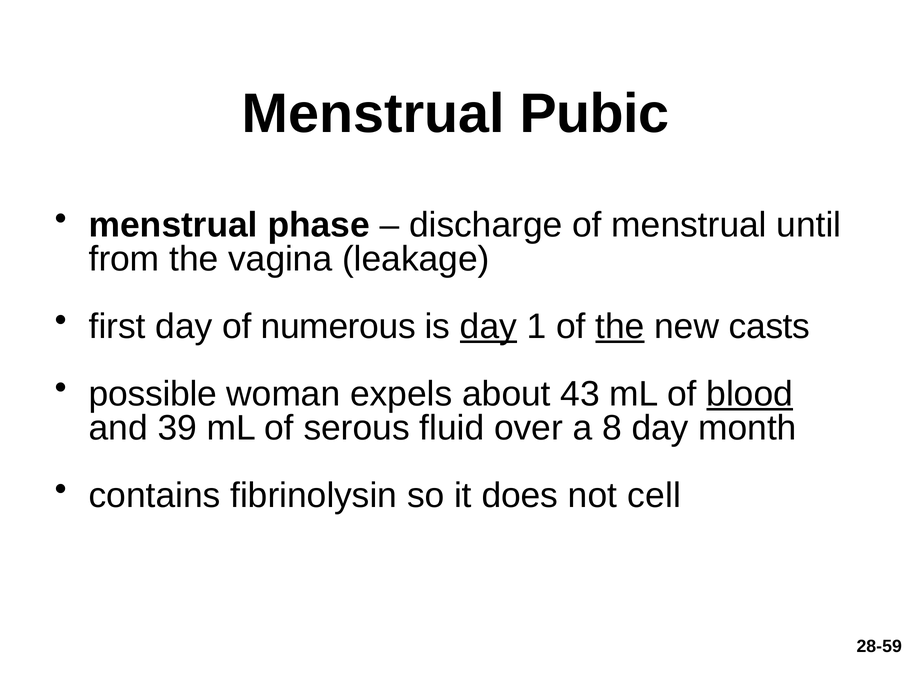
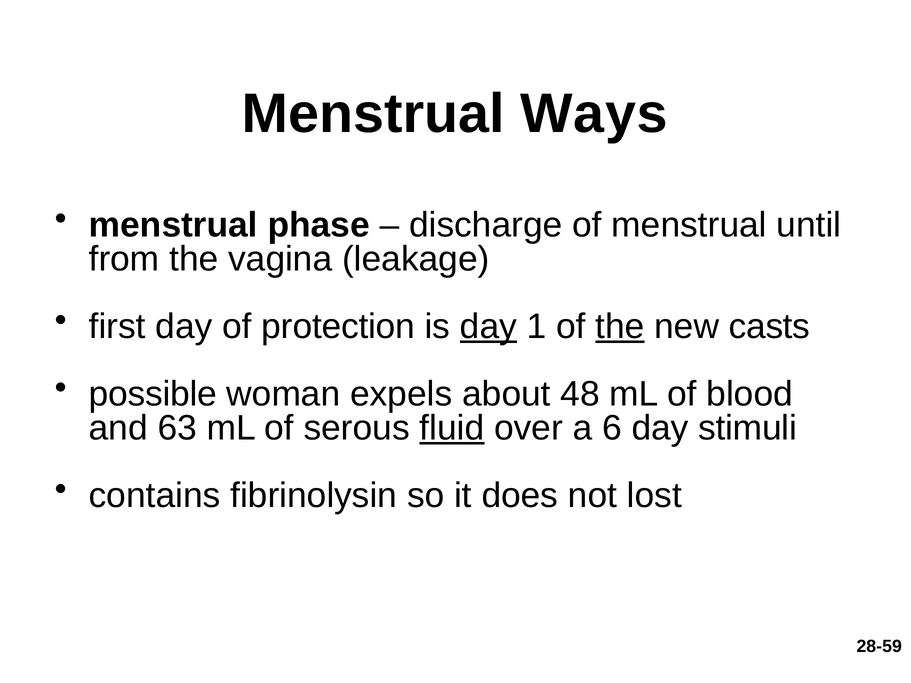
Pubic: Pubic -> Ways
numerous: numerous -> protection
43: 43 -> 48
blood underline: present -> none
39: 39 -> 63
fluid underline: none -> present
8: 8 -> 6
month: month -> stimuli
cell: cell -> lost
